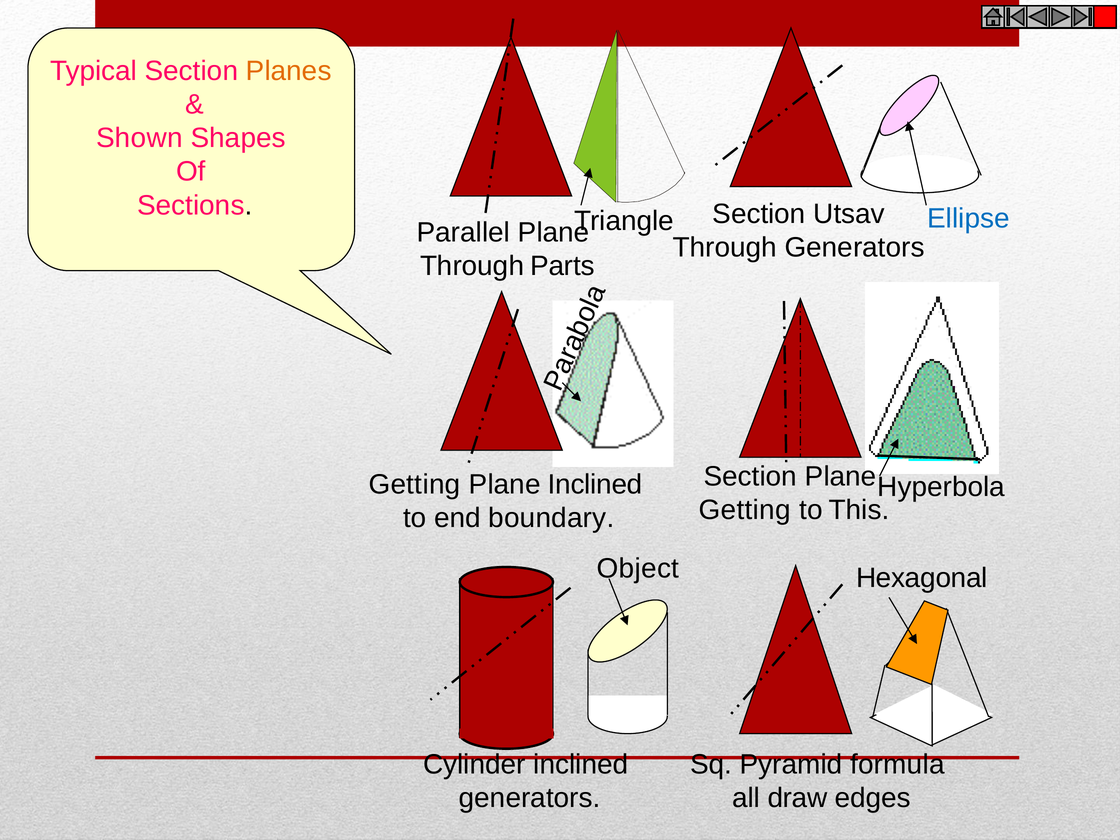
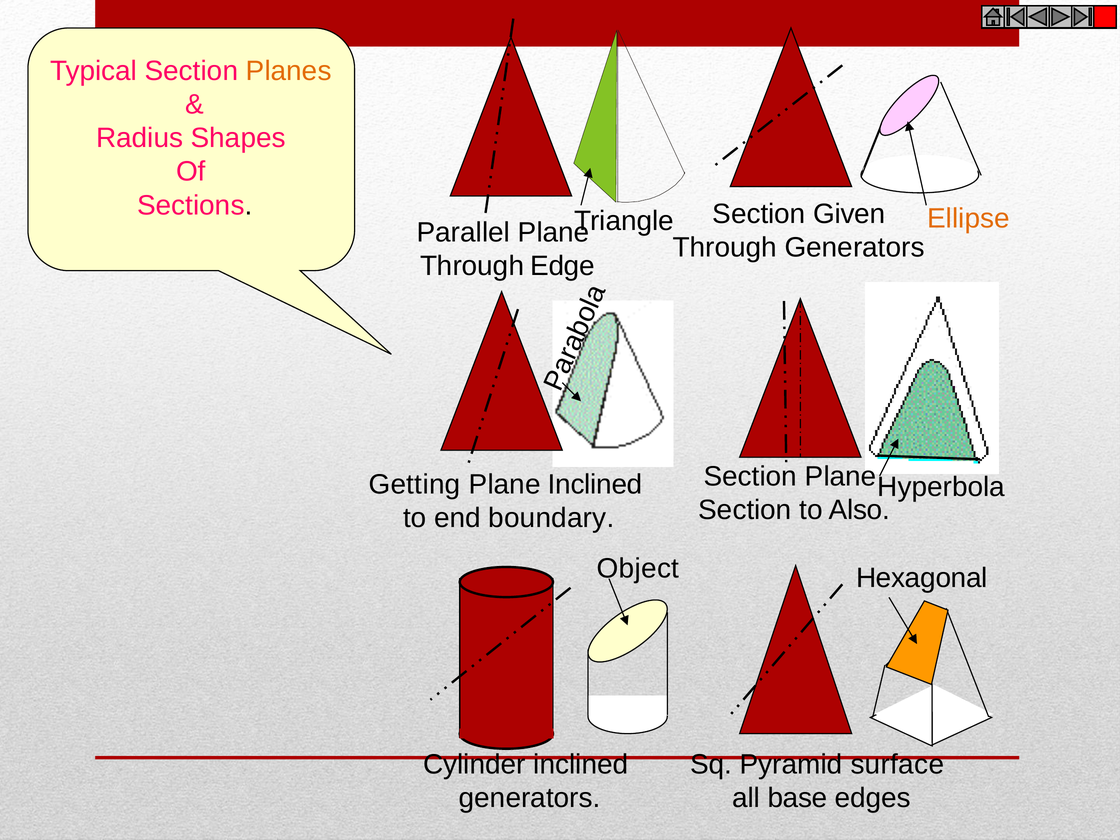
Shown: Shown -> Radius
Utsav: Utsav -> Given
Ellipse colour: blue -> orange
Parts: Parts -> Edge
Getting at (745, 510): Getting -> Section
This: This -> Also
formula: formula -> surface
draw: draw -> base
